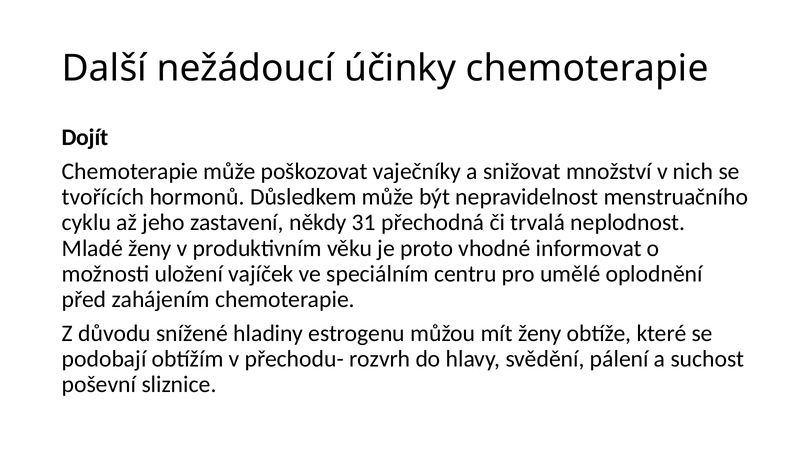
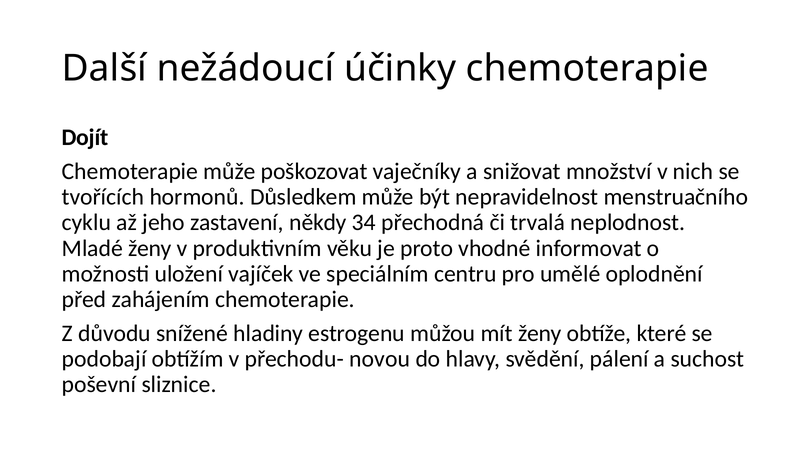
31: 31 -> 34
rozvrh: rozvrh -> novou
